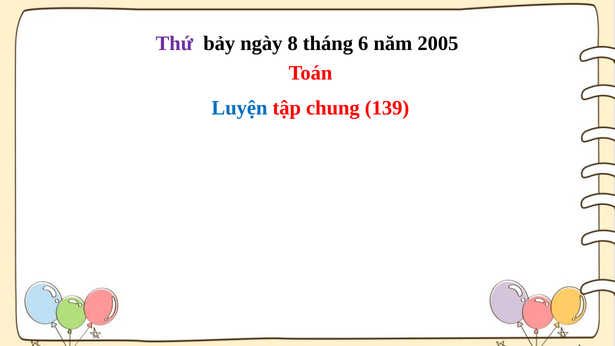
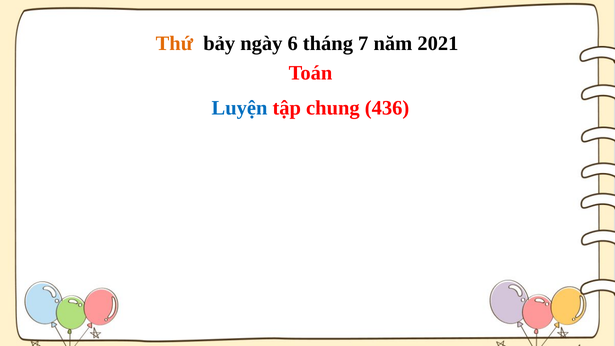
Thứ colour: purple -> orange
8: 8 -> 6
6: 6 -> 7
2005: 2005 -> 2021
139: 139 -> 436
